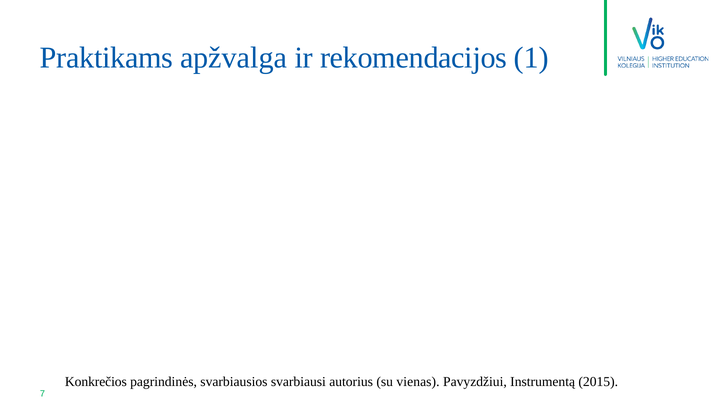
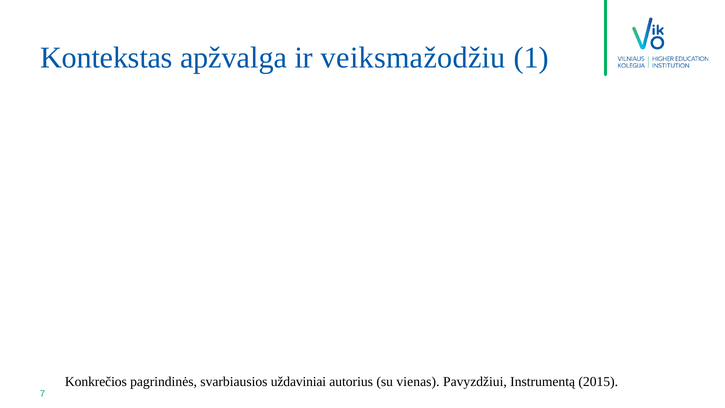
Praktikams: Praktikams -> Kontekstas
rekomendacijos: rekomendacijos -> veiksmažodžiu
svarbiausi: svarbiausi -> uždaviniai
